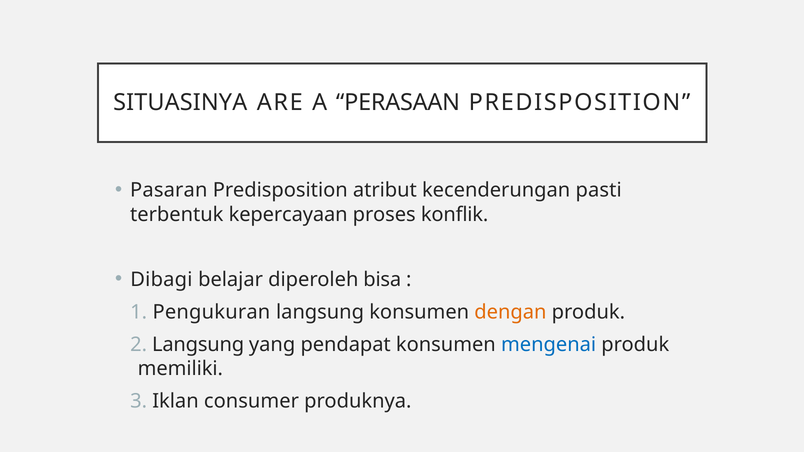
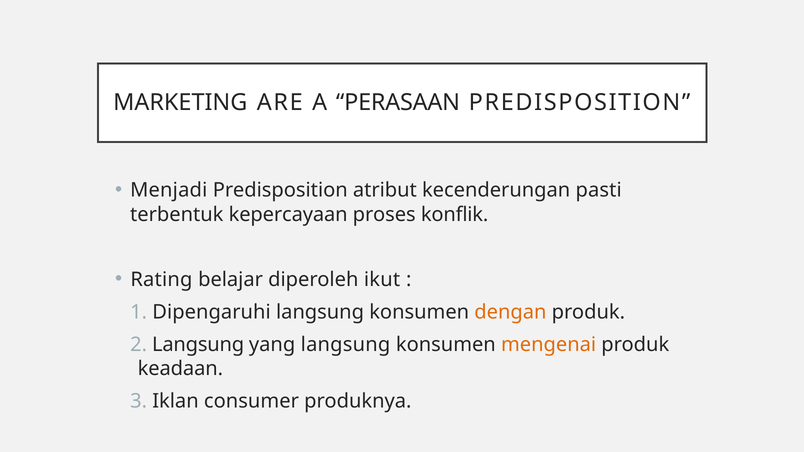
SITUASINYA: SITUASINYA -> MARKETING
Pasaran: Pasaran -> Menjadi
Dibagi: Dibagi -> Rating
bisa: bisa -> ikut
Pengukuran: Pengukuran -> Dipengaruhi
yang pendapat: pendapat -> langsung
mengenai colour: blue -> orange
memiliki: memiliki -> keadaan
